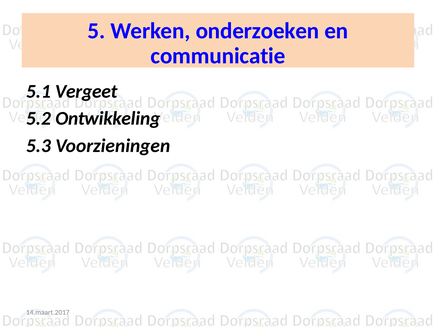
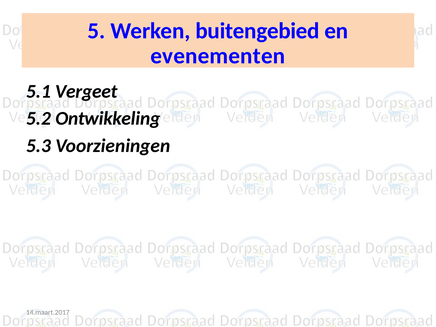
onderzoeken: onderzoeken -> buitengebied
communicatie: communicatie -> evenementen
